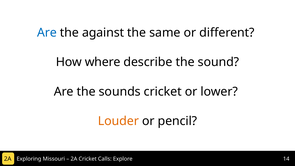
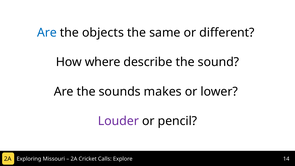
against: against -> objects
sounds cricket: cricket -> makes
Louder colour: orange -> purple
